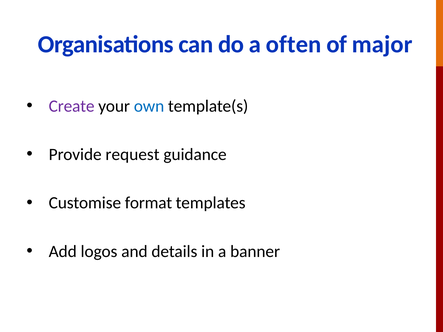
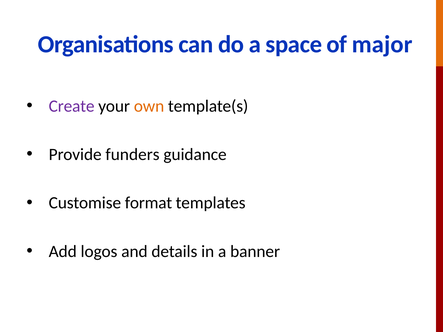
often: often -> space
own colour: blue -> orange
request: request -> funders
